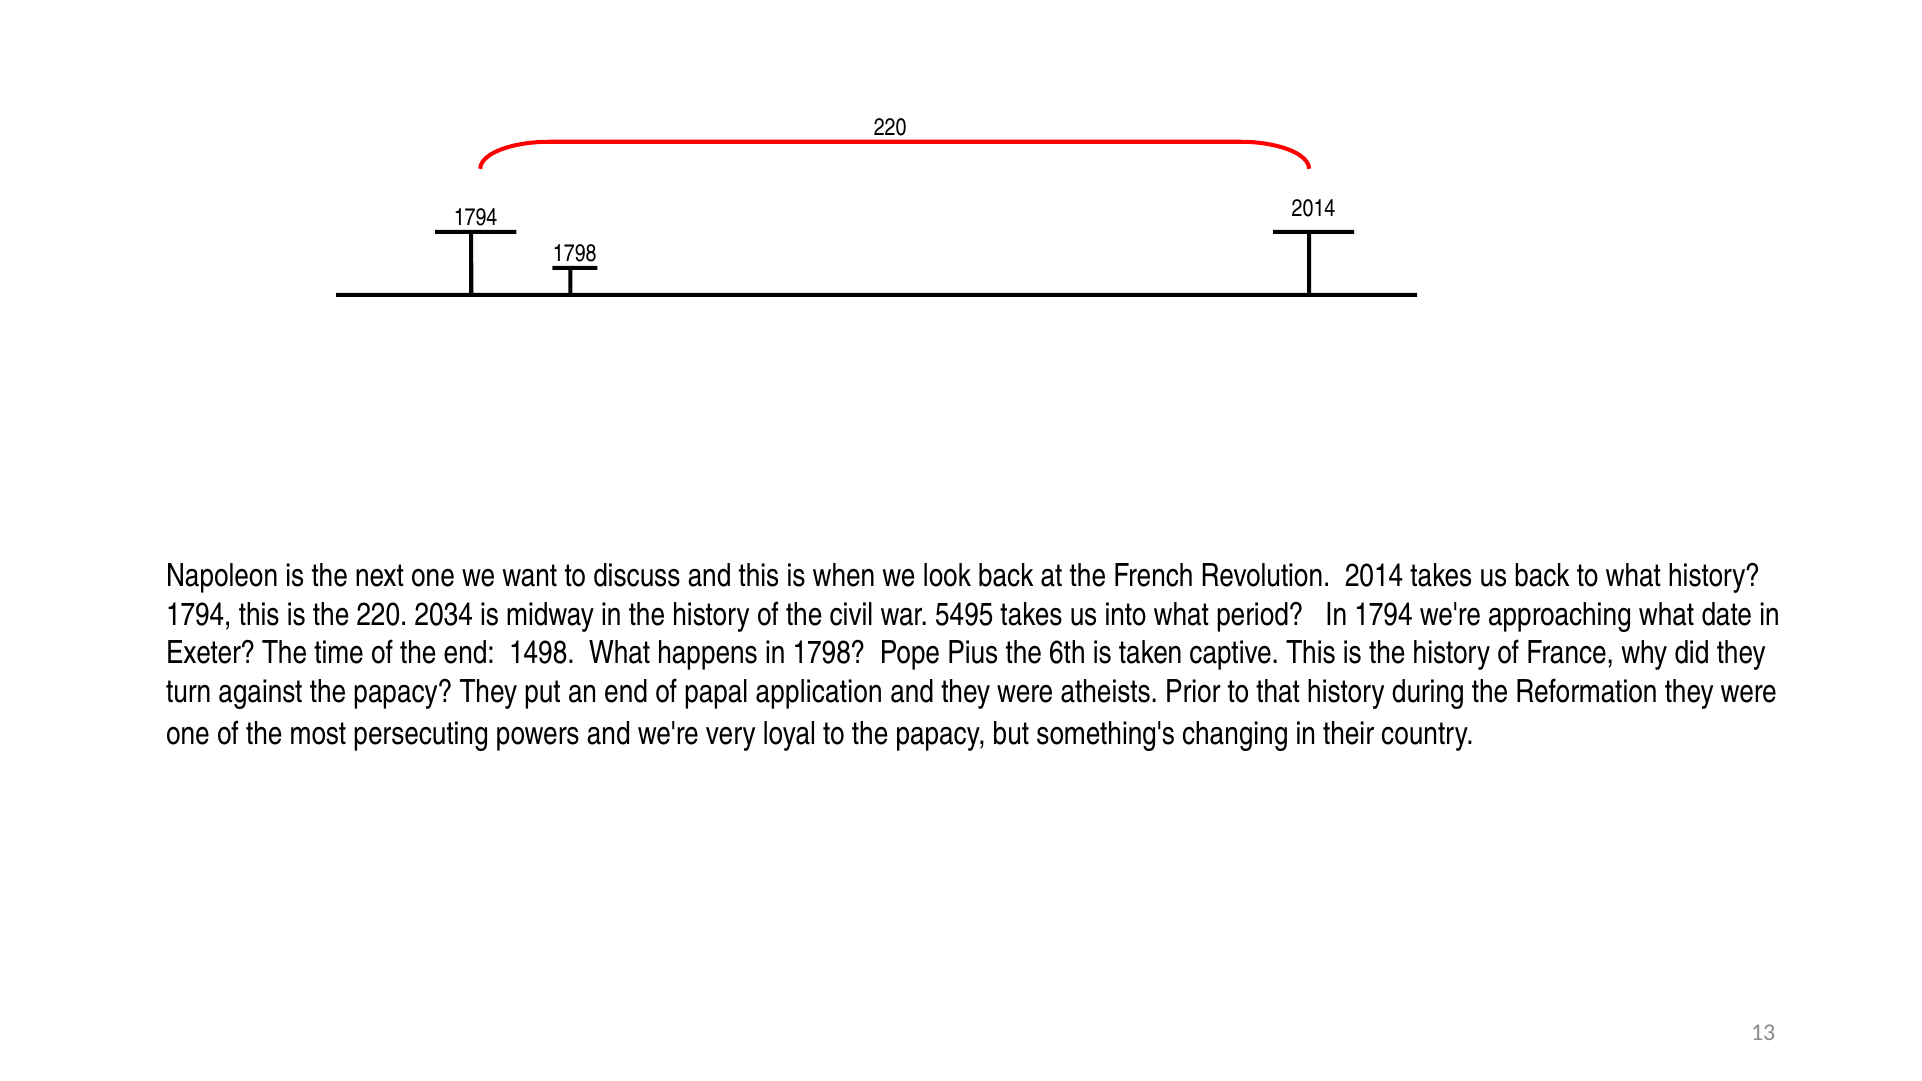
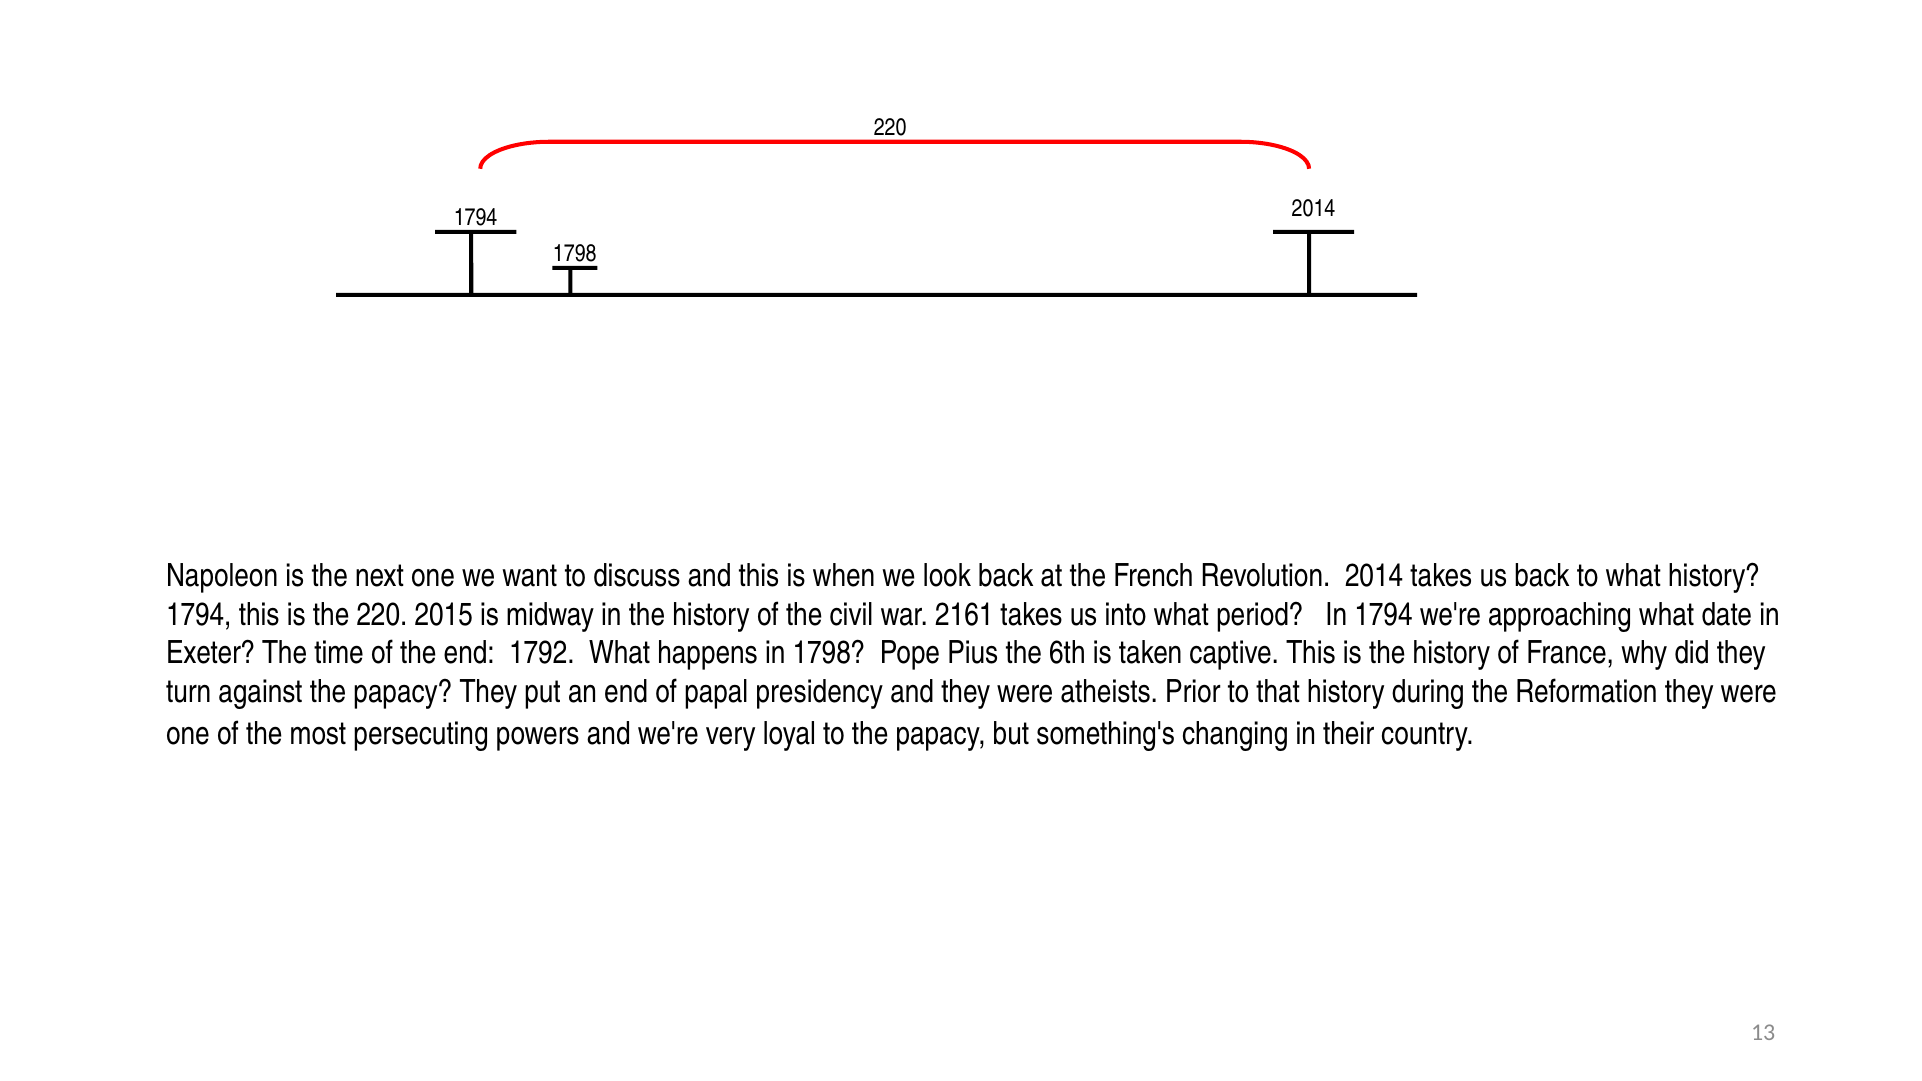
2034: 2034 -> 2015
5495: 5495 -> 2161
1498: 1498 -> 1792
application: application -> presidency
